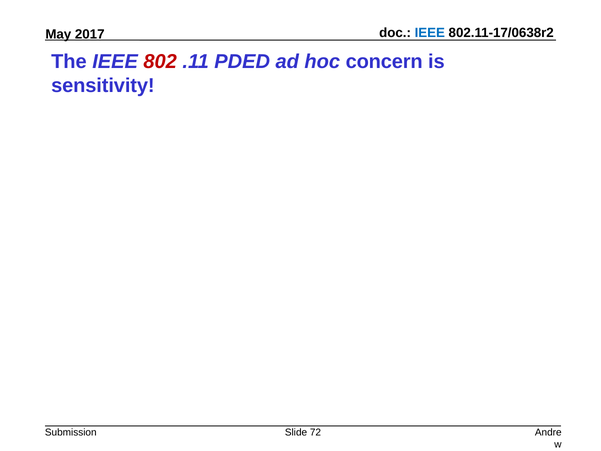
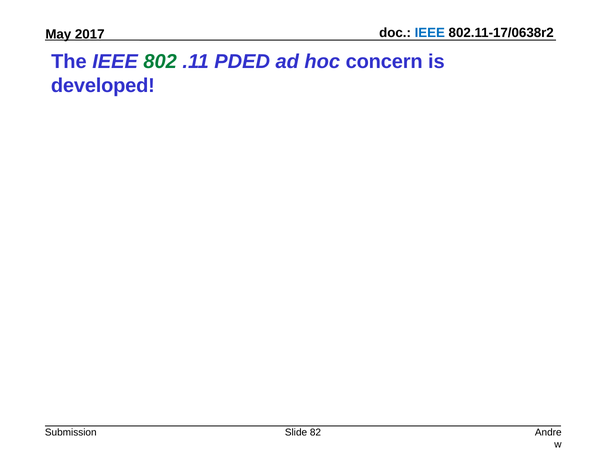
802 colour: red -> green
sensitivity: sensitivity -> developed
72: 72 -> 82
